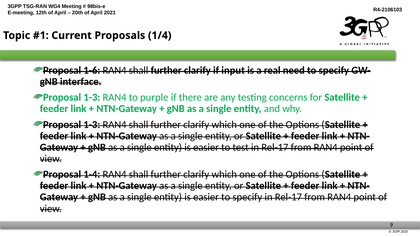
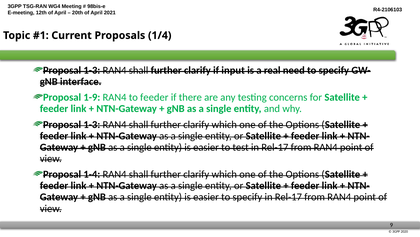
1-6 at (92, 70): 1-6 -> 1-3
1-3 at (92, 97): 1-3 -> 1-9
to purple: purple -> feeder
